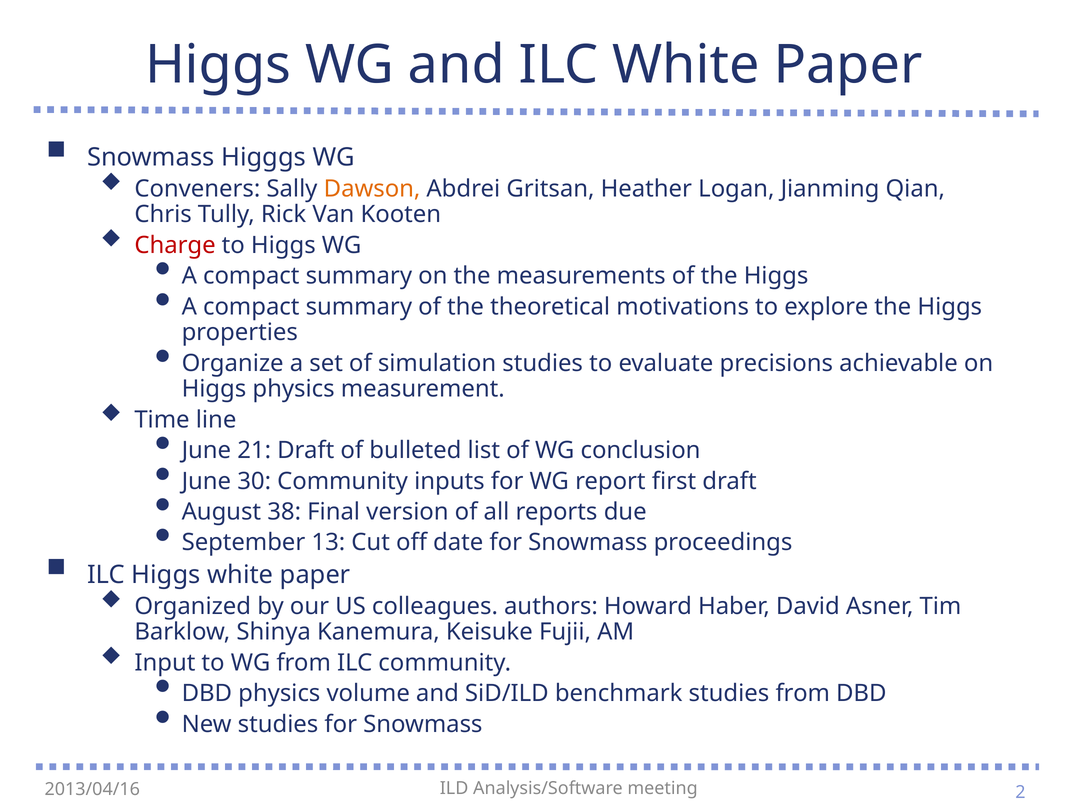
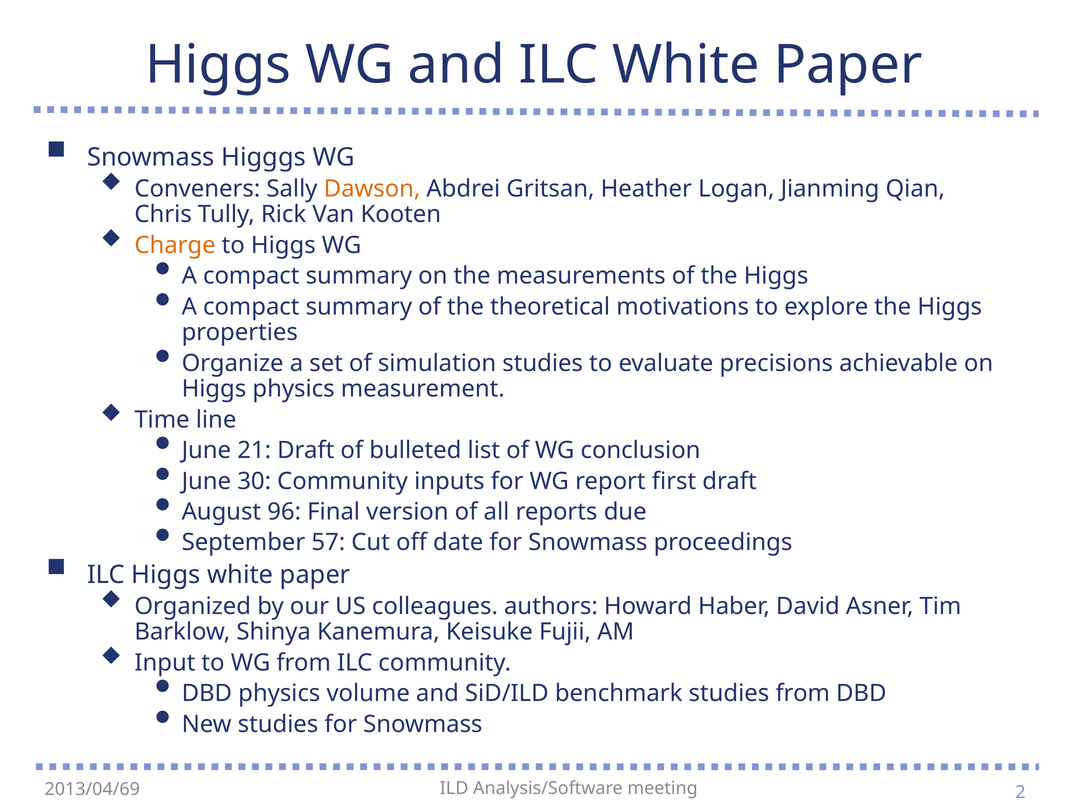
Charge colour: red -> orange
38: 38 -> 96
13: 13 -> 57
2013/04/16: 2013/04/16 -> 2013/04/69
